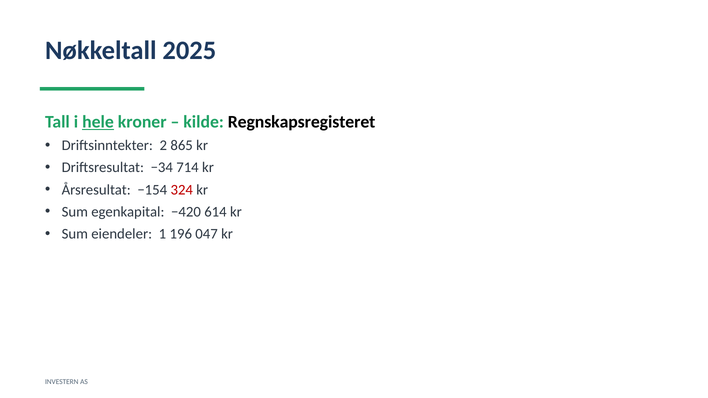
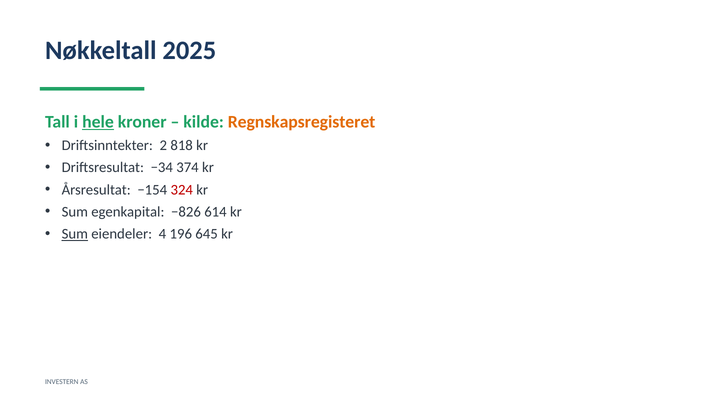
Regnskapsregisteret colour: black -> orange
865: 865 -> 818
714: 714 -> 374
−420: −420 -> −826
Sum at (75, 234) underline: none -> present
1: 1 -> 4
047: 047 -> 645
